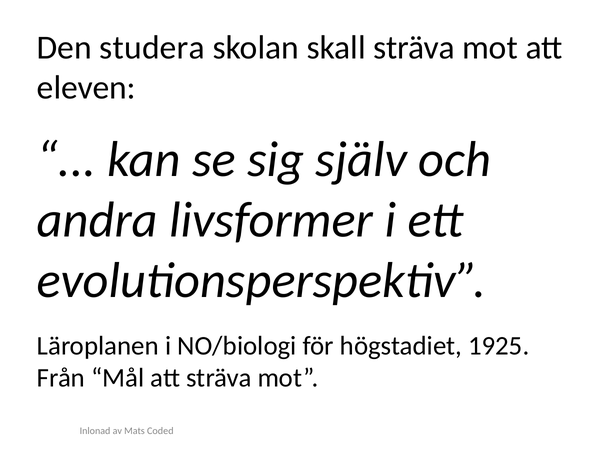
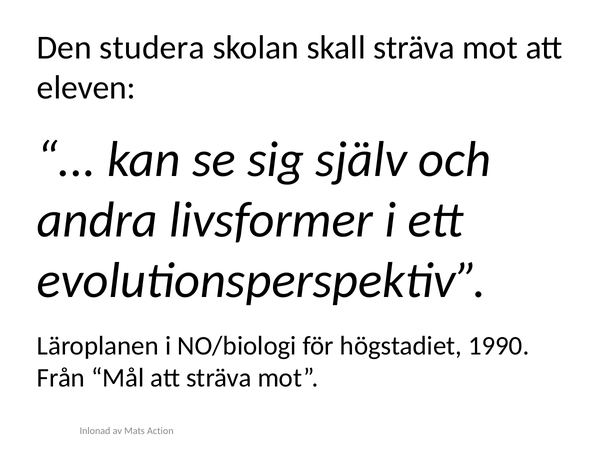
1925: 1925 -> 1990
Coded: Coded -> Action
